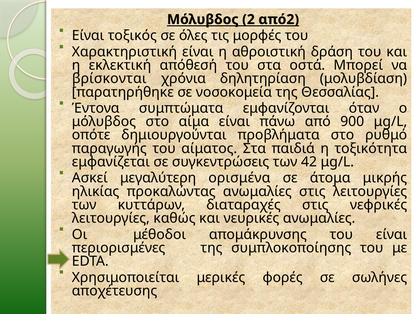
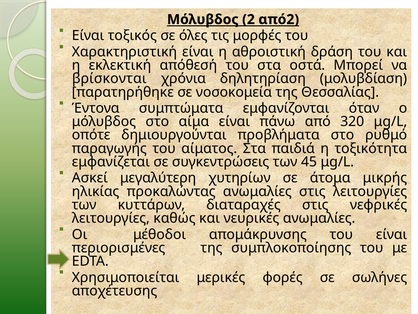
900: 900 -> 320
42: 42 -> 45
ορισμένα: ορισμένα -> χυτηρίων
